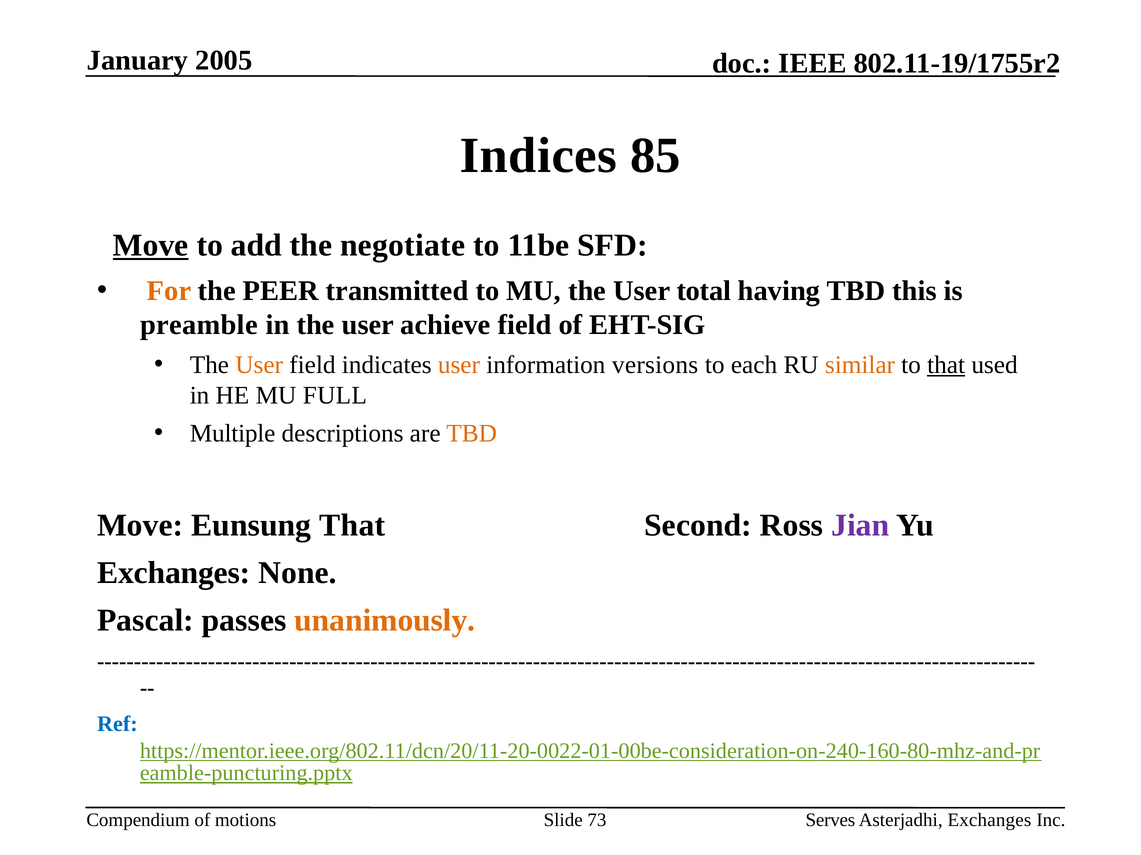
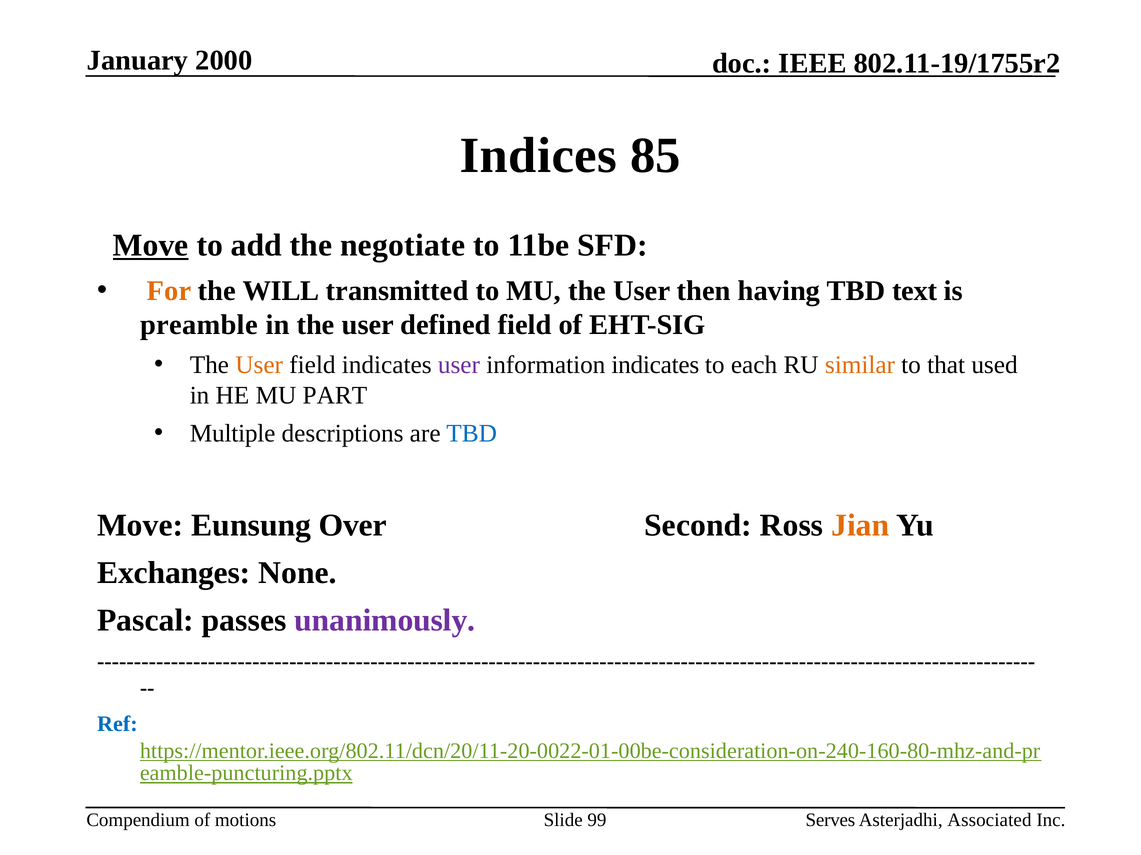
2005: 2005 -> 2000
PEER: PEER -> WILL
total: total -> then
this: this -> text
achieve: achieve -> defined
user at (459, 365) colour: orange -> purple
information versions: versions -> indicates
that at (946, 365) underline: present -> none
FULL: FULL -> PART
TBD at (472, 434) colour: orange -> blue
Eunsung That: That -> Over
Jian colour: purple -> orange
unanimously colour: orange -> purple
73: 73 -> 99
Asterjadhi Exchanges: Exchanges -> Associated
